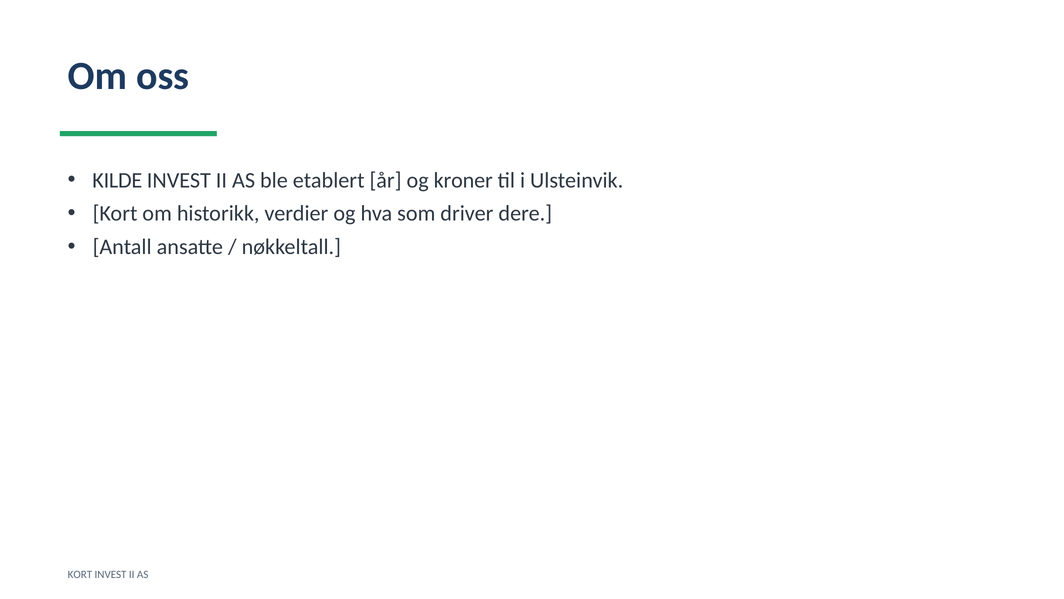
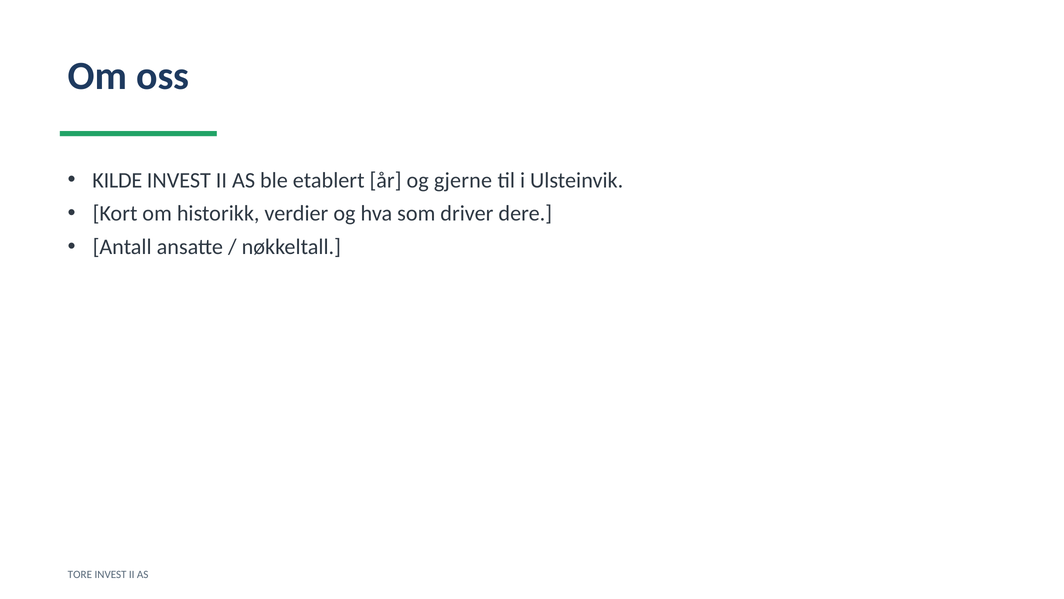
kroner: kroner -> gjerne
KORT at (80, 574): KORT -> TORE
